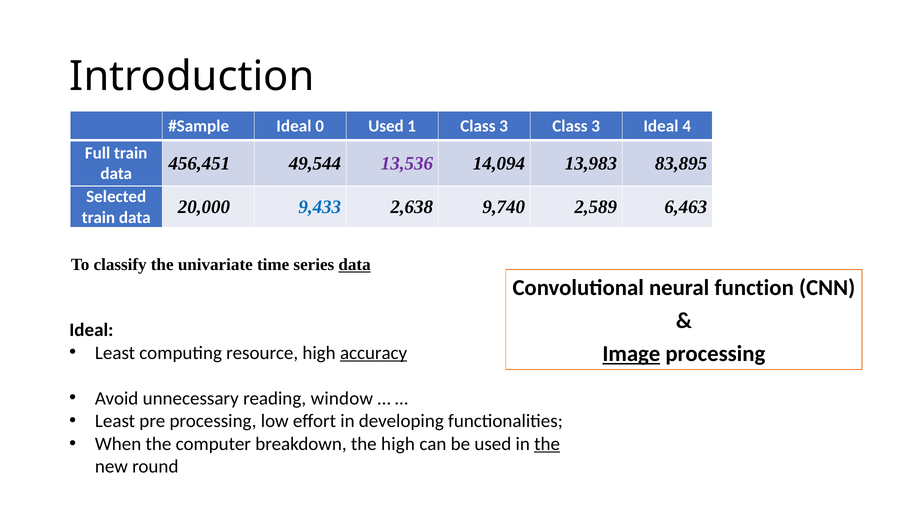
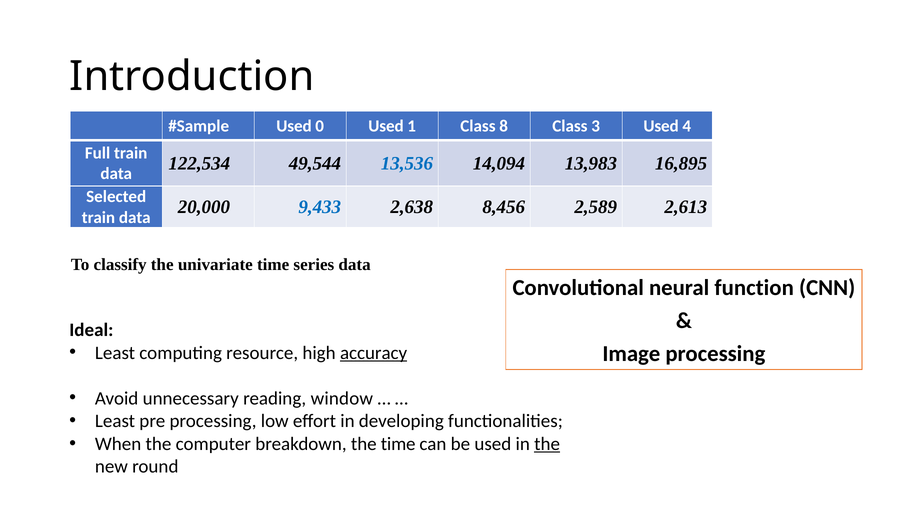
Ideal at (294, 126): Ideal -> Used
1 Class 3: 3 -> 8
3 Ideal: Ideal -> Used
456,451: 456,451 -> 122,534
13,536 colour: purple -> blue
83,895: 83,895 -> 16,895
9,740: 9,740 -> 8,456
6,463: 6,463 -> 2,613
data at (355, 265) underline: present -> none
Image underline: present -> none
the high: high -> time
